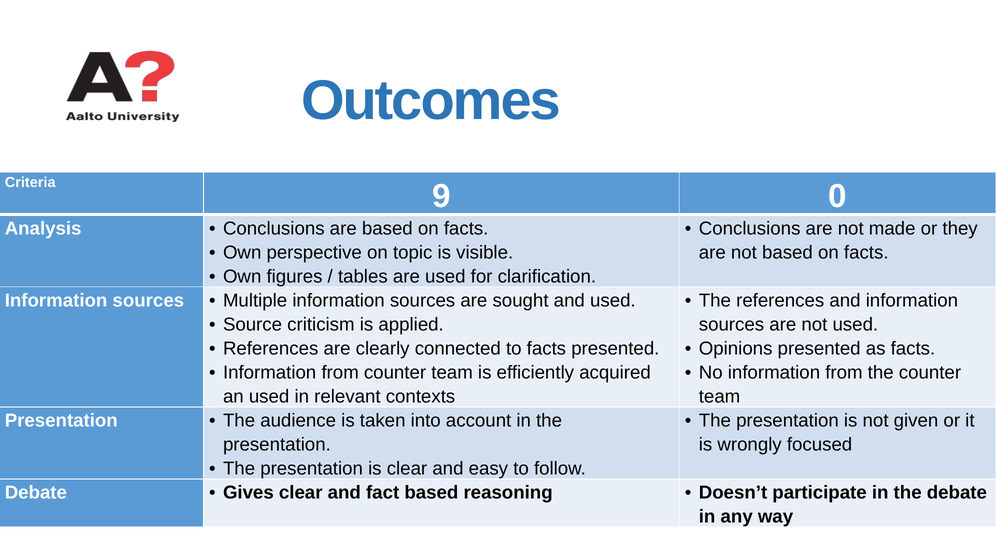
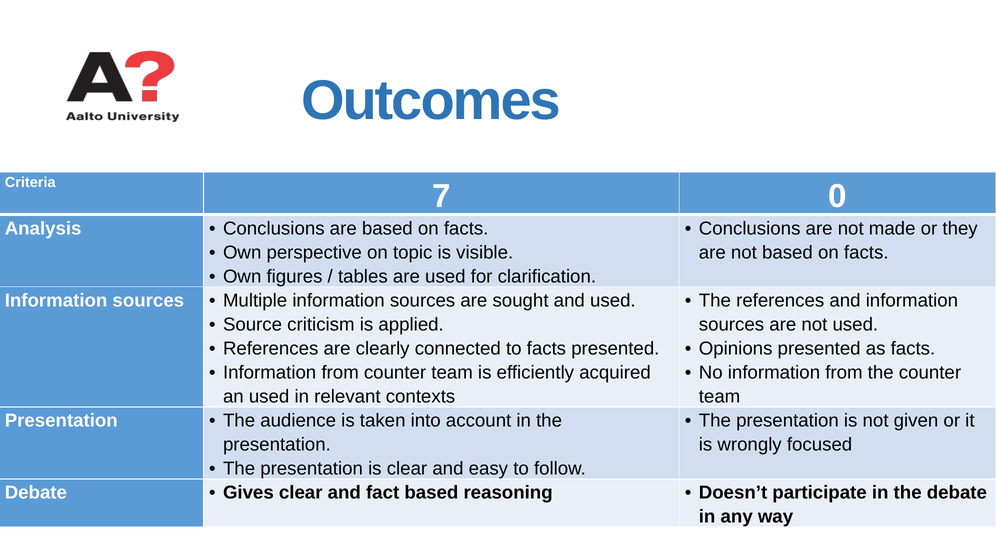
9: 9 -> 7
